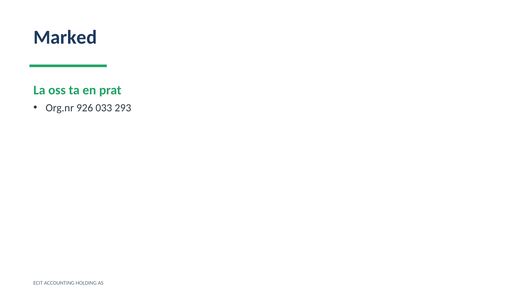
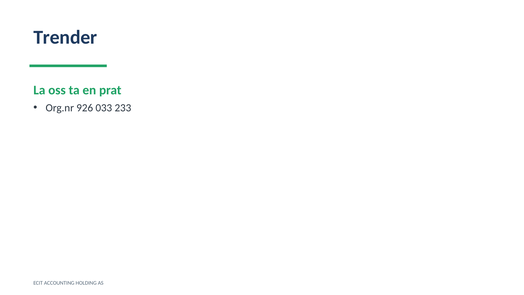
Marked: Marked -> Trender
293: 293 -> 233
